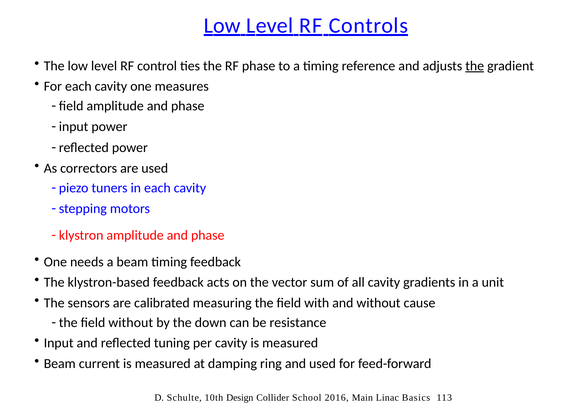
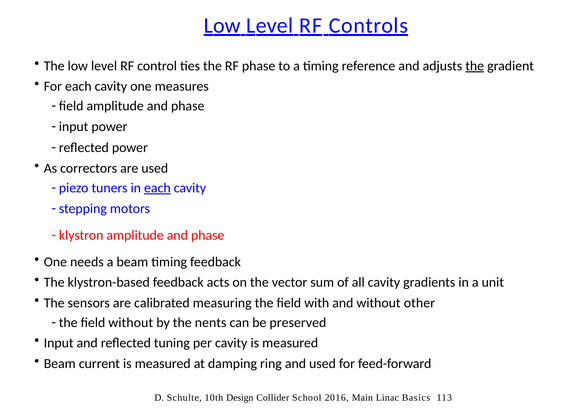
each at (157, 188) underline: none -> present
cause: cause -> other
down: down -> nents
resistance: resistance -> preserved
